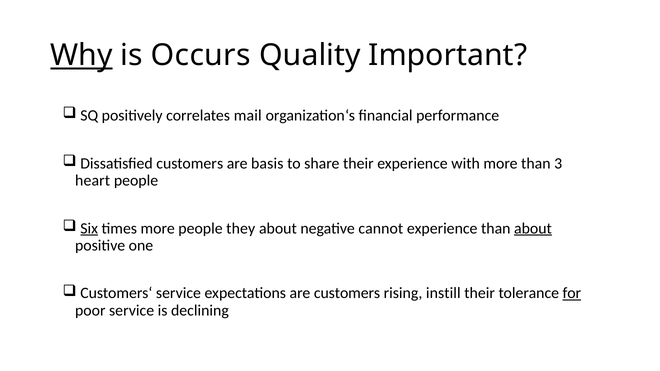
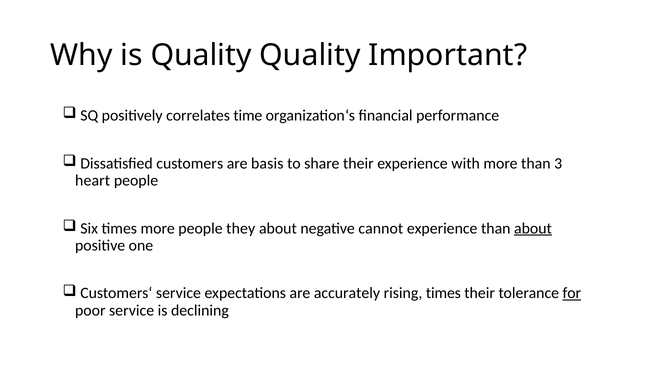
Why underline: present -> none
is Occurs: Occurs -> Quality
mail: mail -> time
Six underline: present -> none
are customers: customers -> accurately
rising instill: instill -> times
